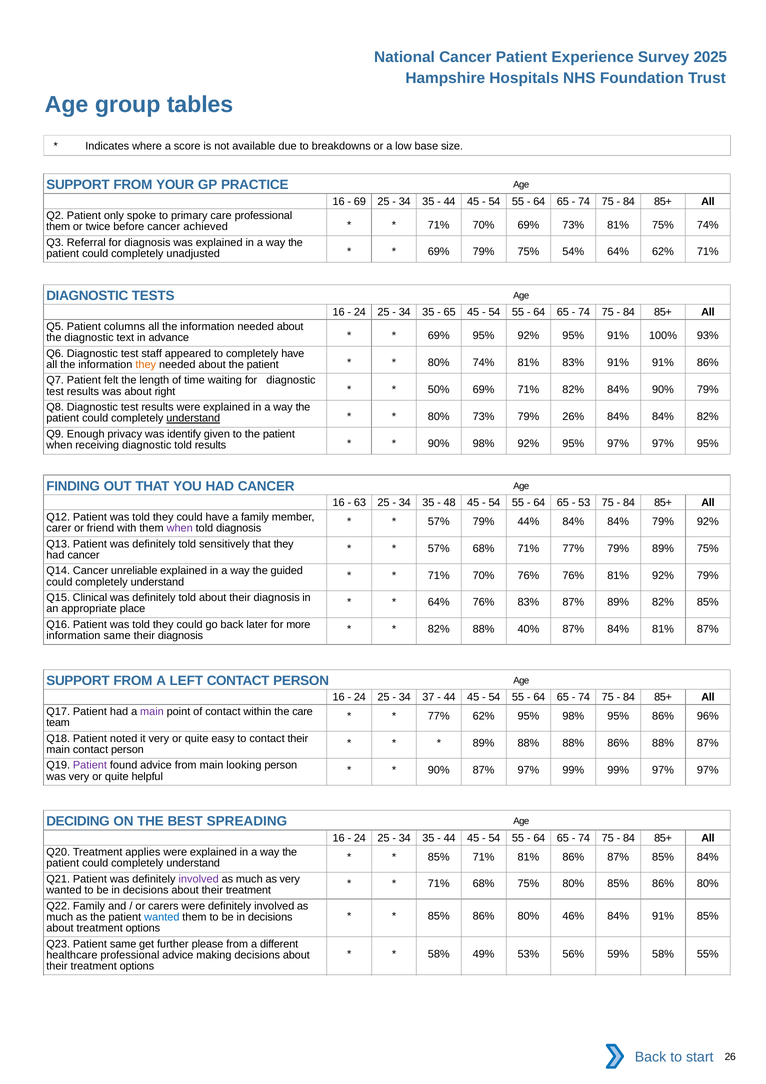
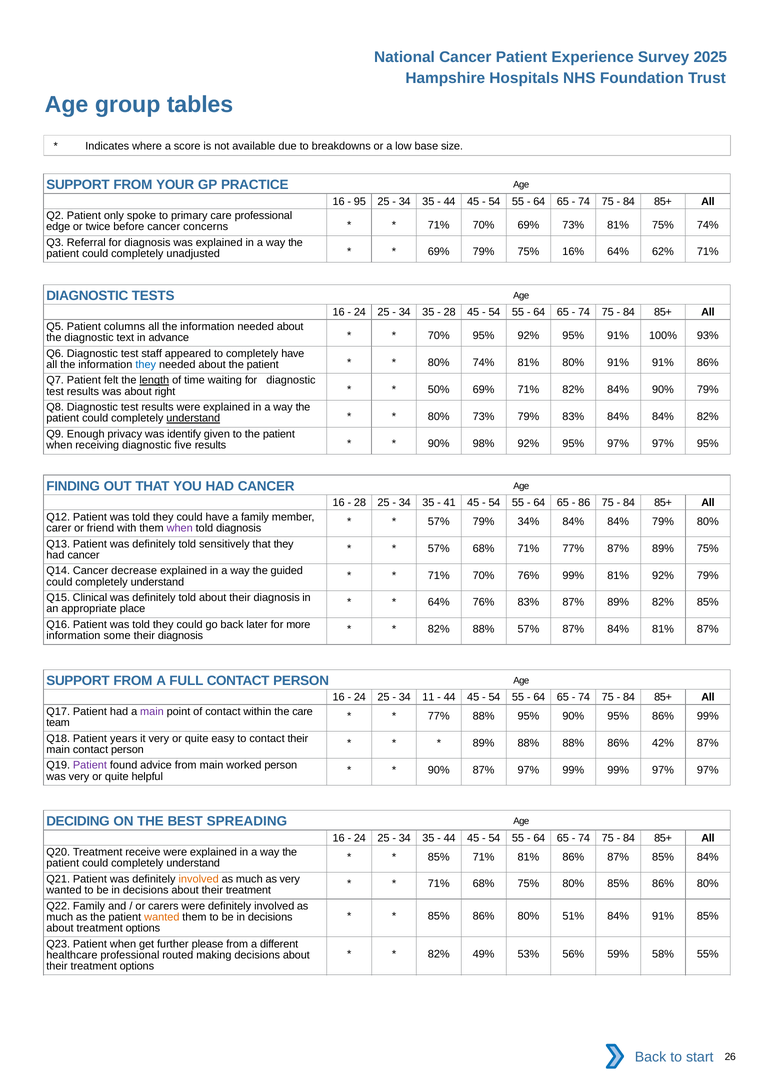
69: 69 -> 95
them at (58, 227): them -> edge
achieved: achieved -> concerns
54%: 54% -> 16%
65 at (450, 312): 65 -> 28
69% at (439, 336): 69% -> 70%
they at (146, 365) colour: orange -> blue
81% 83%: 83% -> 80%
length underline: none -> present
79% 26%: 26% -> 83%
diagnostic told: told -> five
63 at (360, 503): 63 -> 28
48: 48 -> 41
53: 53 -> 86
44%: 44% -> 34%
79% 92%: 92% -> 80%
77% 79%: 79% -> 87%
unreliable: unreliable -> decrease
76% 76%: 76% -> 99%
88% 40%: 40% -> 57%
information same: same -> some
LEFT: LEFT -> FULL
37: 37 -> 11
77% 62%: 62% -> 88%
95% 98%: 98% -> 90%
86% 96%: 96% -> 99%
noted: noted -> years
86% 88%: 88% -> 42%
looking: looking -> worked
applies: applies -> receive
involved at (199, 879) colour: purple -> orange
46%: 46% -> 51%
wanted at (162, 917) colour: blue -> orange
Q23 Patient same: same -> when
58% at (439, 954): 58% -> 82%
professional advice: advice -> routed
